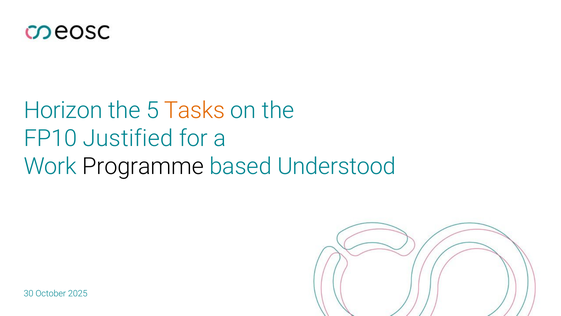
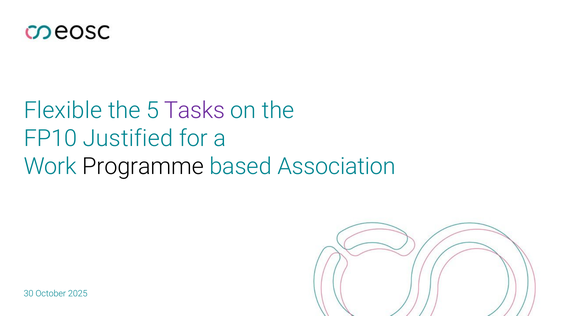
Horizon: Horizon -> Flexible
Tasks colour: orange -> purple
Understood: Understood -> Association
